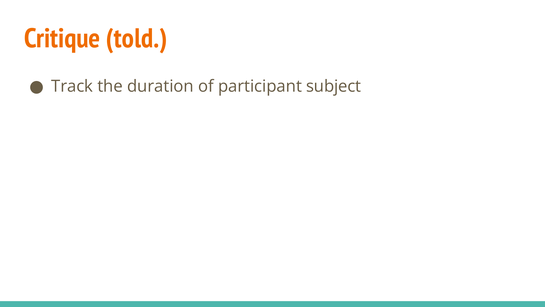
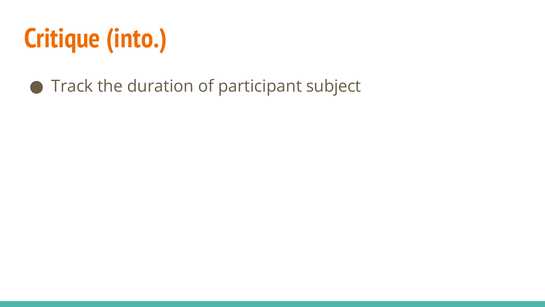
told: told -> into
